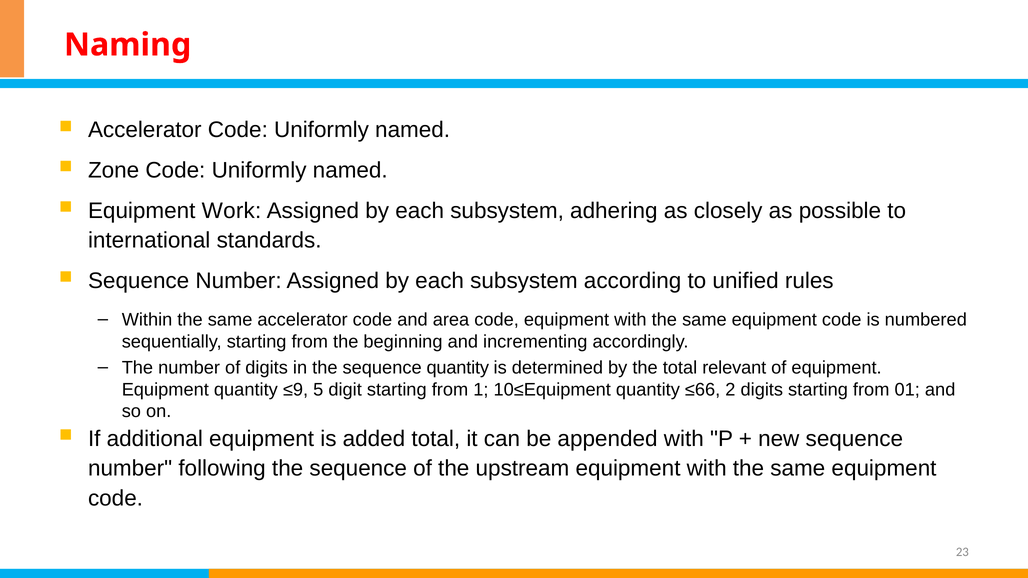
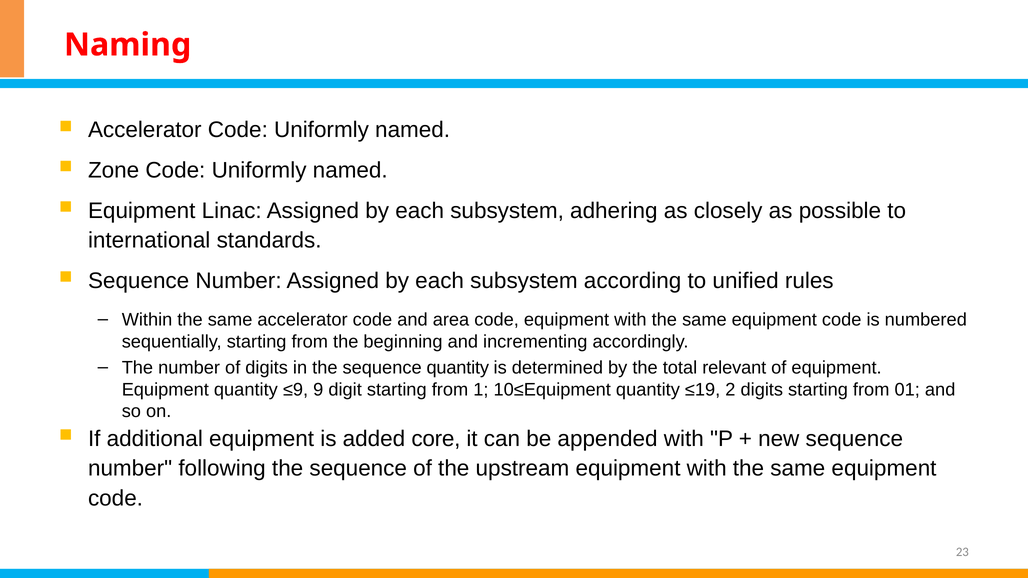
Work: Work -> Linac
5: 5 -> 9
≤66: ≤66 -> ≤19
added total: total -> core
